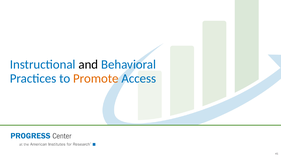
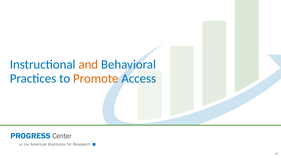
and colour: black -> orange
